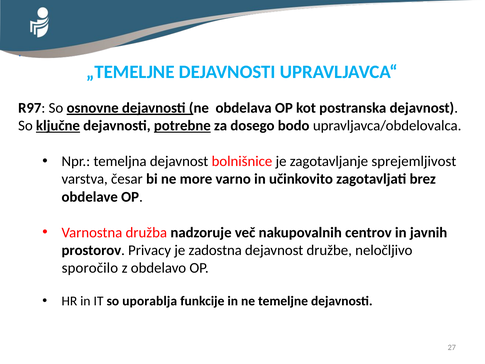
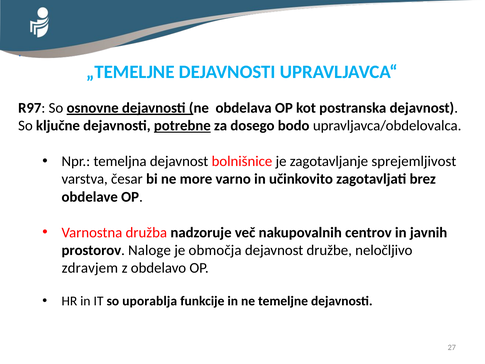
ključne underline: present -> none
Privacy: Privacy -> Naloge
zadostna: zadostna -> območja
sporočilo: sporočilo -> zdravjem
